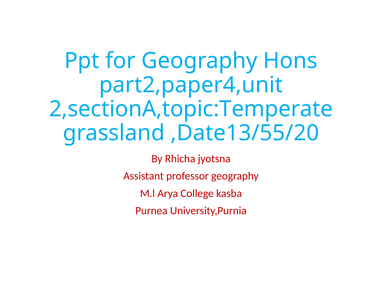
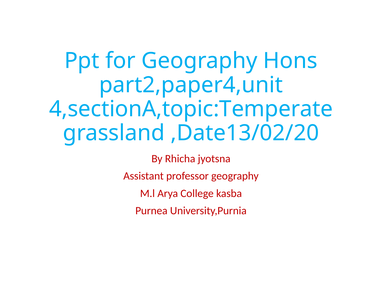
2,sectionA,topic:Temperate: 2,sectionA,topic:Temperate -> 4,sectionA,topic:Temperate
,Date13/55/20: ,Date13/55/20 -> ,Date13/02/20
